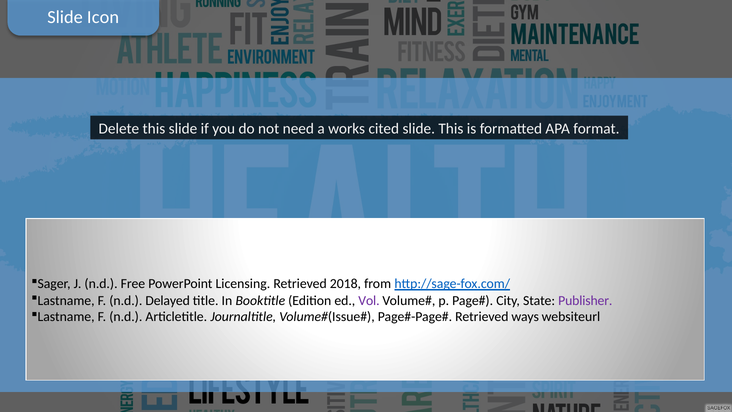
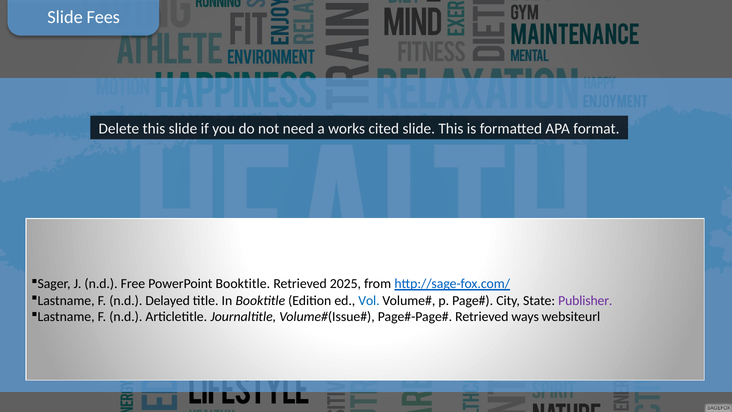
Icon: Icon -> Fees
PowerPoint Licensing: Licensing -> Booktitle
2018: 2018 -> 2025
Vol colour: purple -> blue
